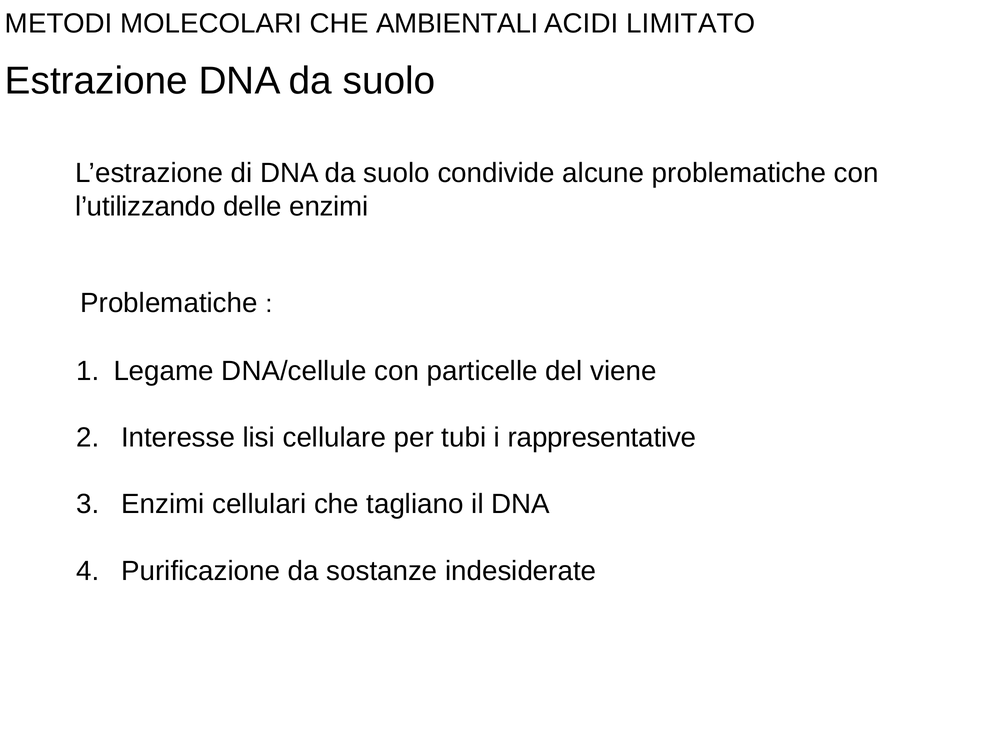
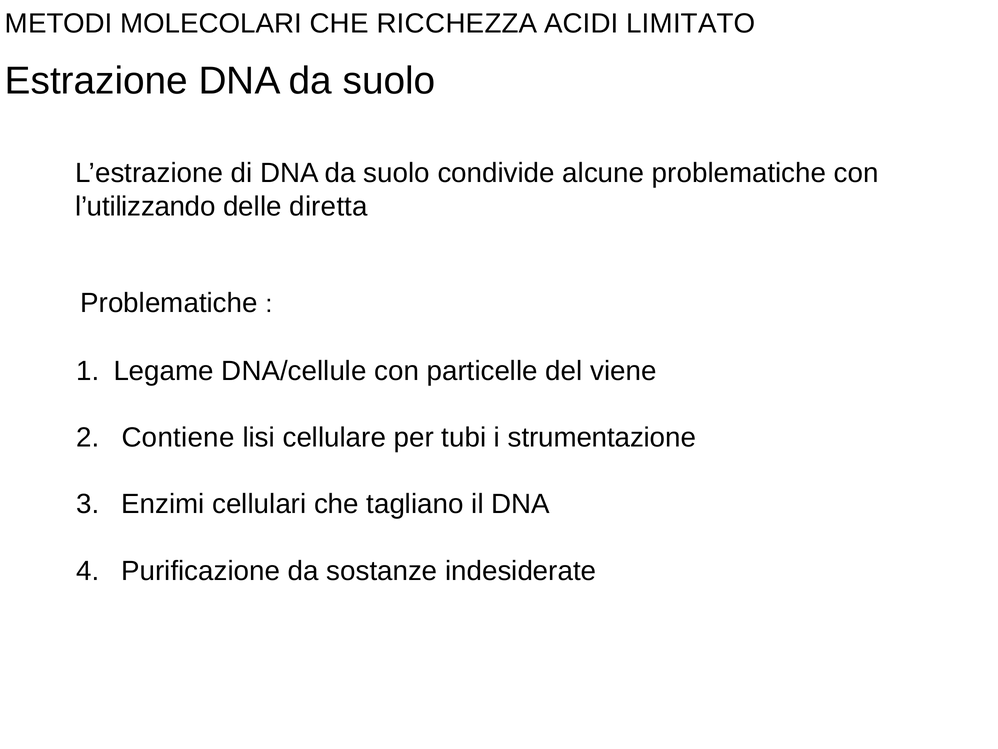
AMBIENTALI: AMBIENTALI -> RICCHEZZA
delle enzimi: enzimi -> diretta
Interesse: Interesse -> Contiene
rappresentative: rappresentative -> strumentazione
